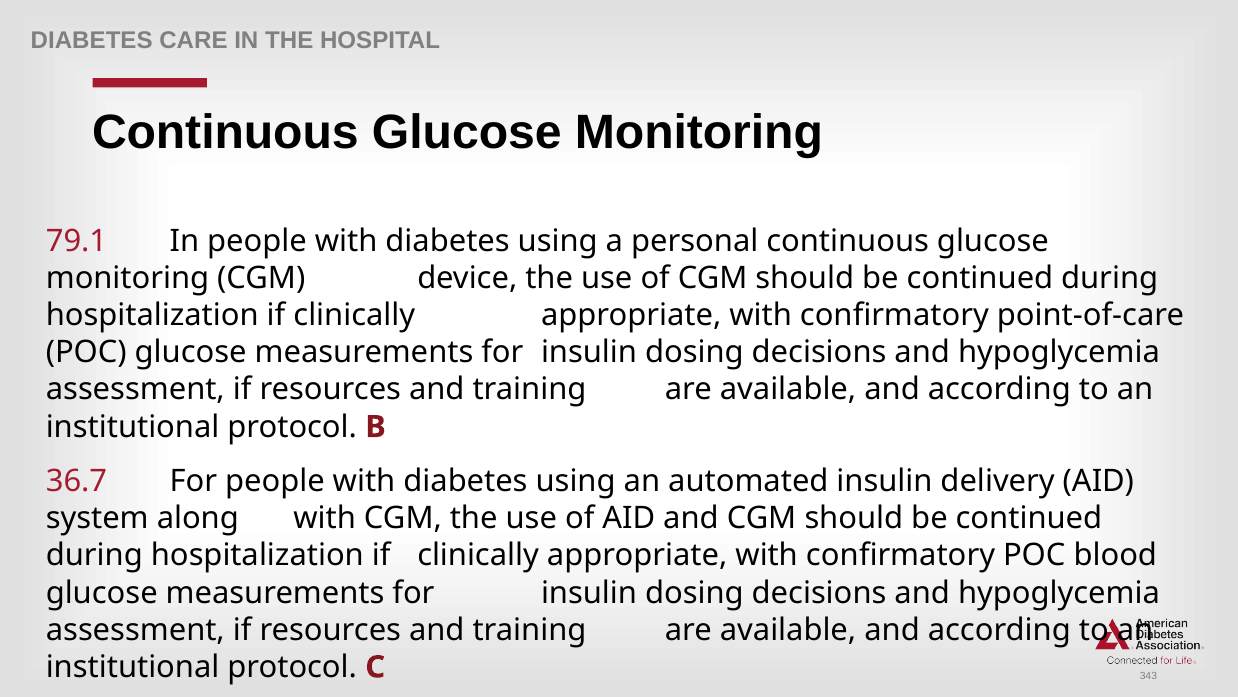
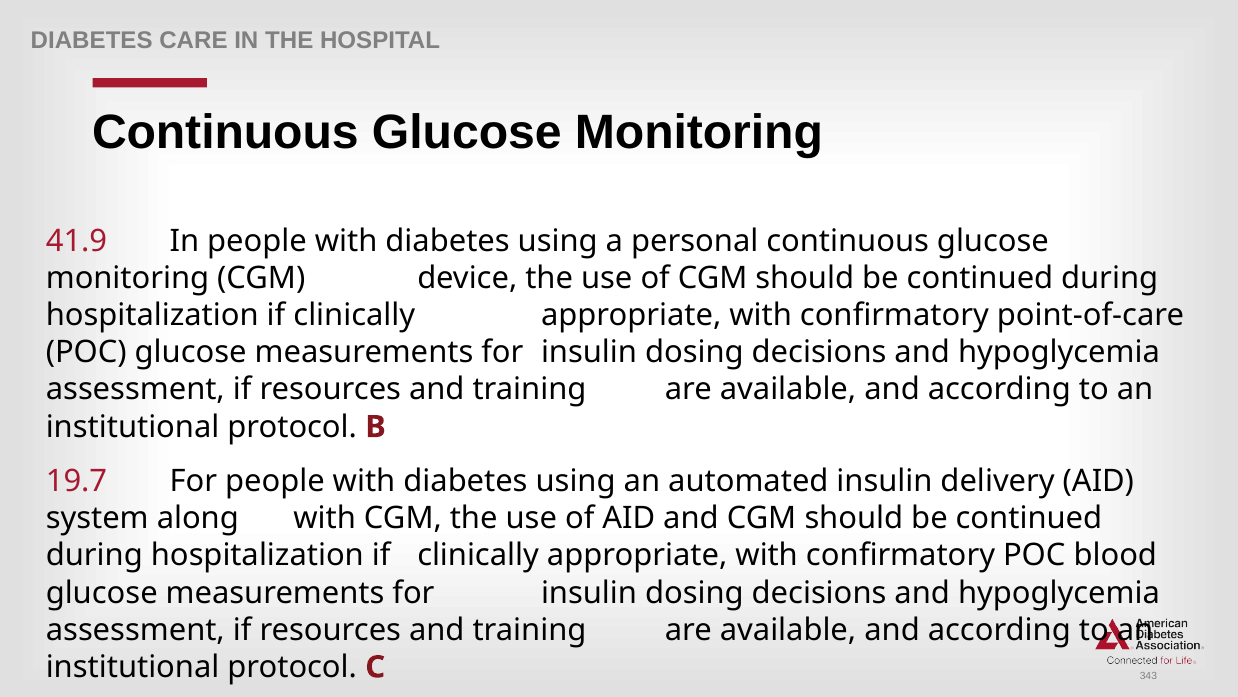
79.1: 79.1 -> 41.9
36.7: 36.7 -> 19.7
